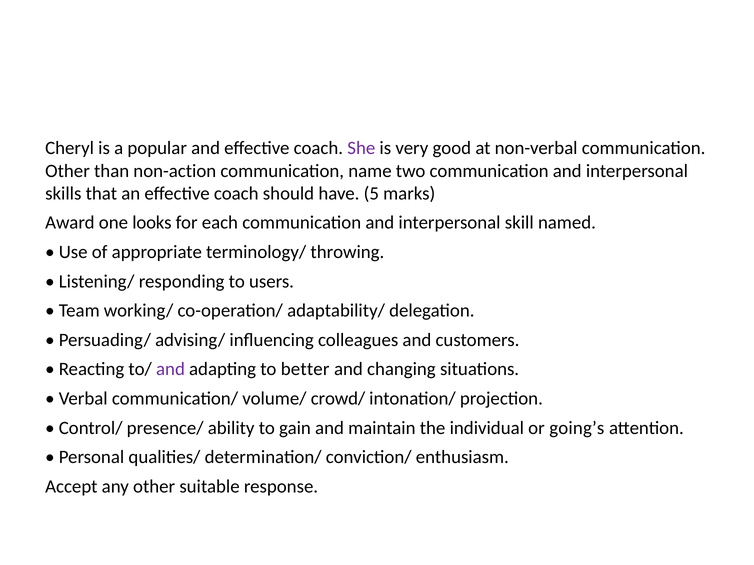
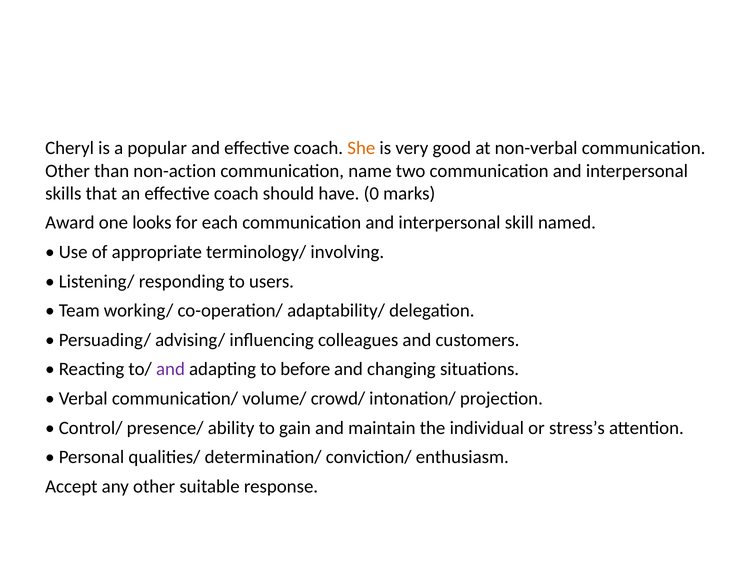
She colour: purple -> orange
5: 5 -> 0
throwing: throwing -> involving
better: better -> before
going’s: going’s -> stress’s
